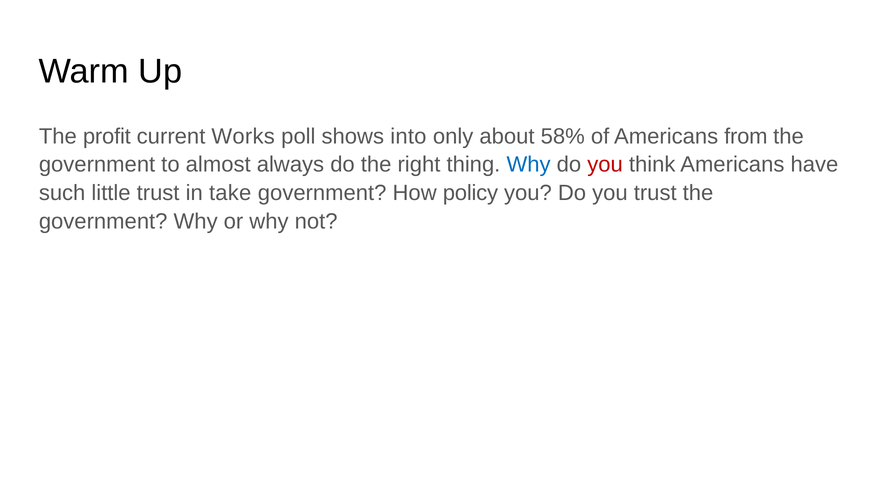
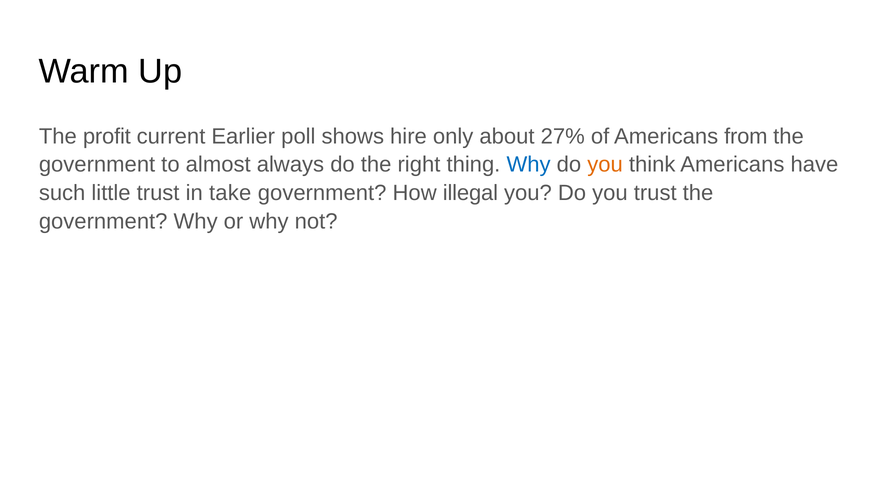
Works: Works -> Earlier
into: into -> hire
58%: 58% -> 27%
you at (605, 165) colour: red -> orange
policy: policy -> illegal
